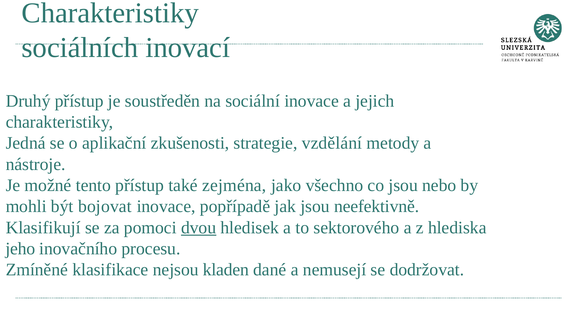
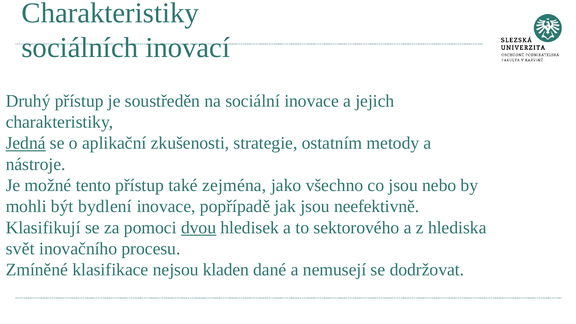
Jedná underline: none -> present
vzdělání: vzdělání -> ostatním
bojovat: bojovat -> bydlení
jeho: jeho -> svět
